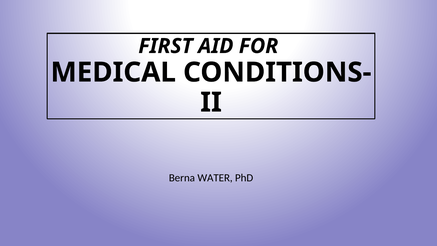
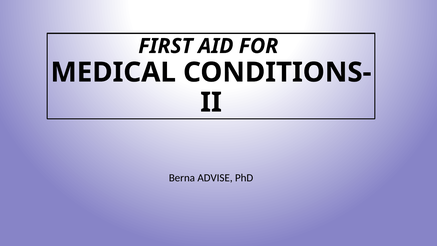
WATER: WATER -> ADVISE
